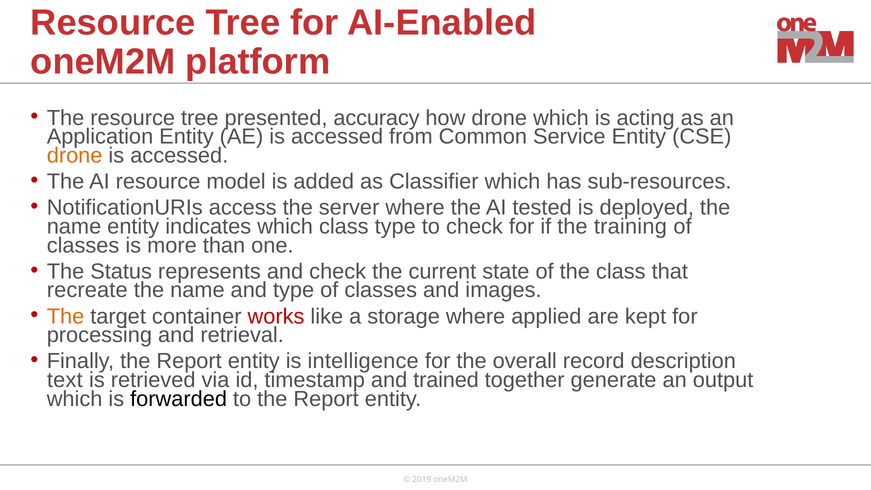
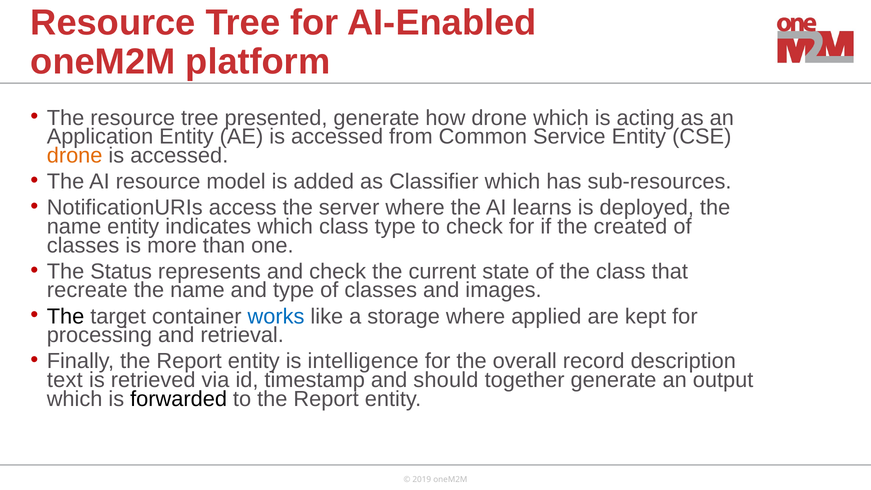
presented accuracy: accuracy -> generate
tested: tested -> learns
training: training -> created
The at (66, 316) colour: orange -> black
works colour: red -> blue
trained: trained -> should
